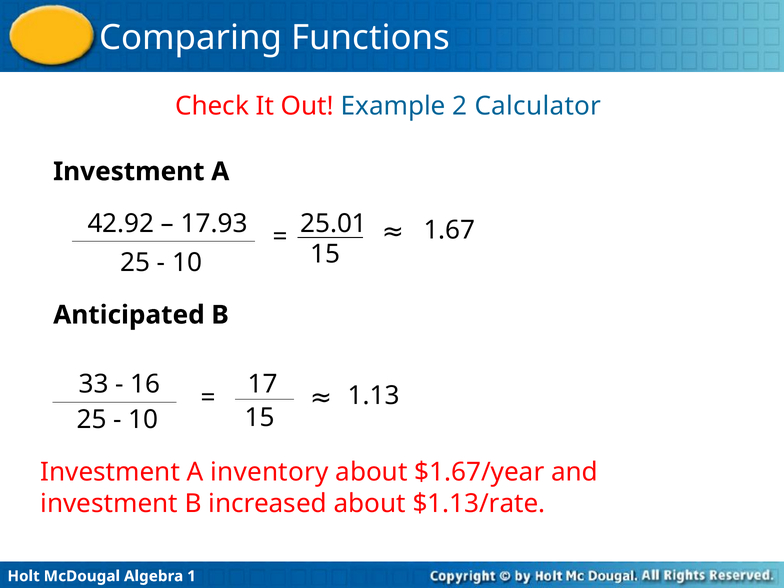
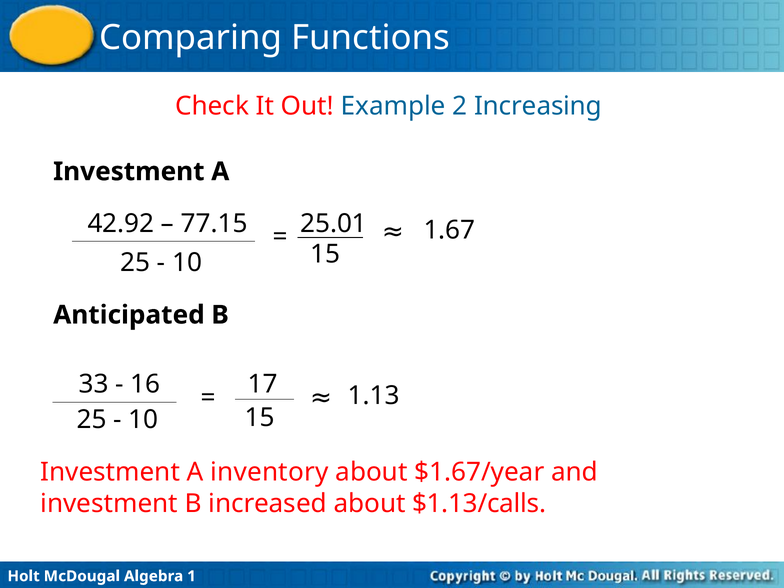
Calculator: Calculator -> Increasing
17.93: 17.93 -> 77.15
$1.13/rate: $1.13/rate -> $1.13/calls
